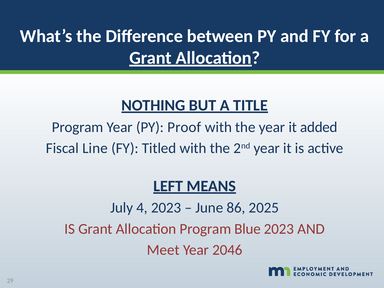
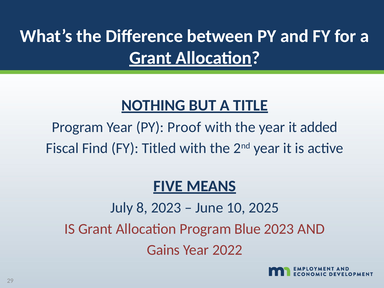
Line: Line -> Find
LEFT: LEFT -> FIVE
4: 4 -> 8
86: 86 -> 10
Meet: Meet -> Gains
2046: 2046 -> 2022
